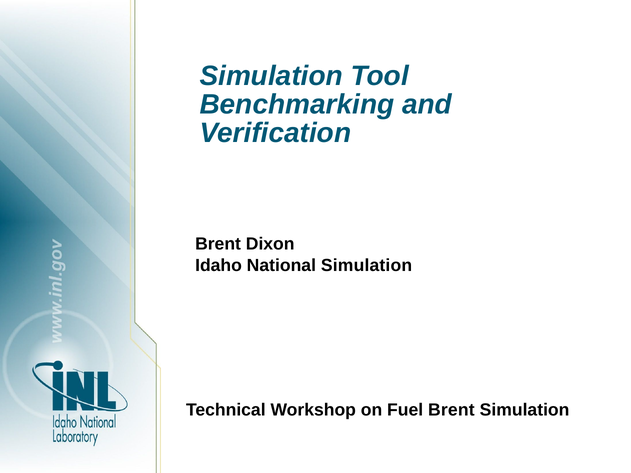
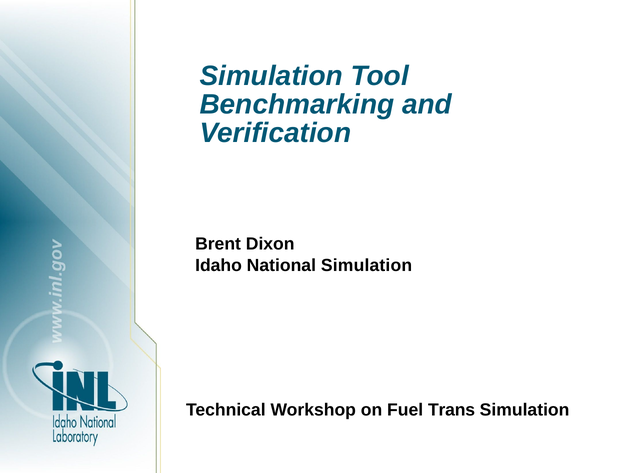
Fuel Brent: Brent -> Trans
